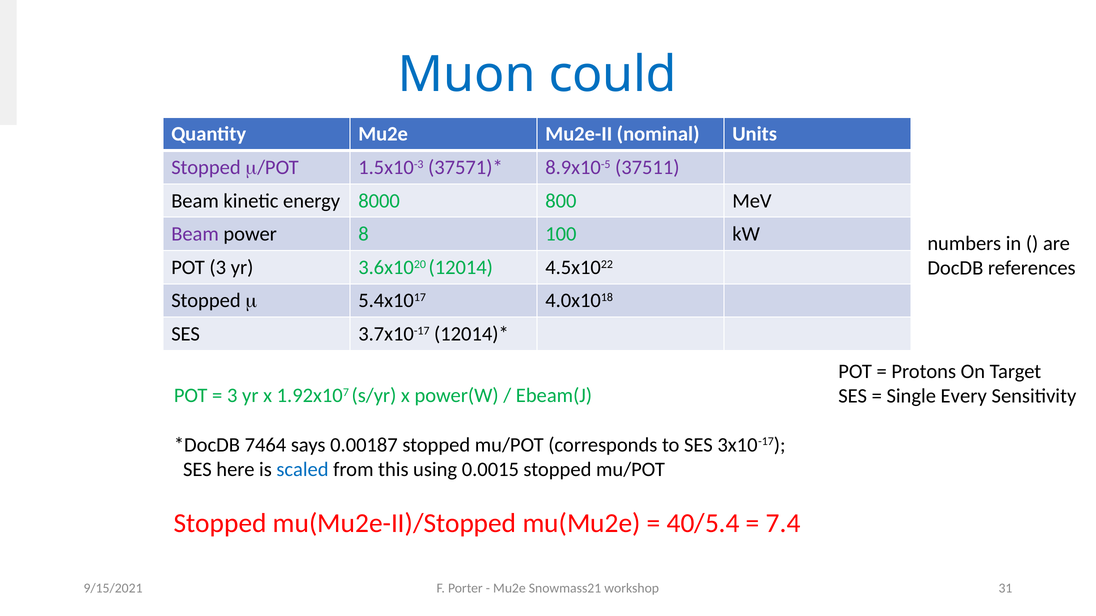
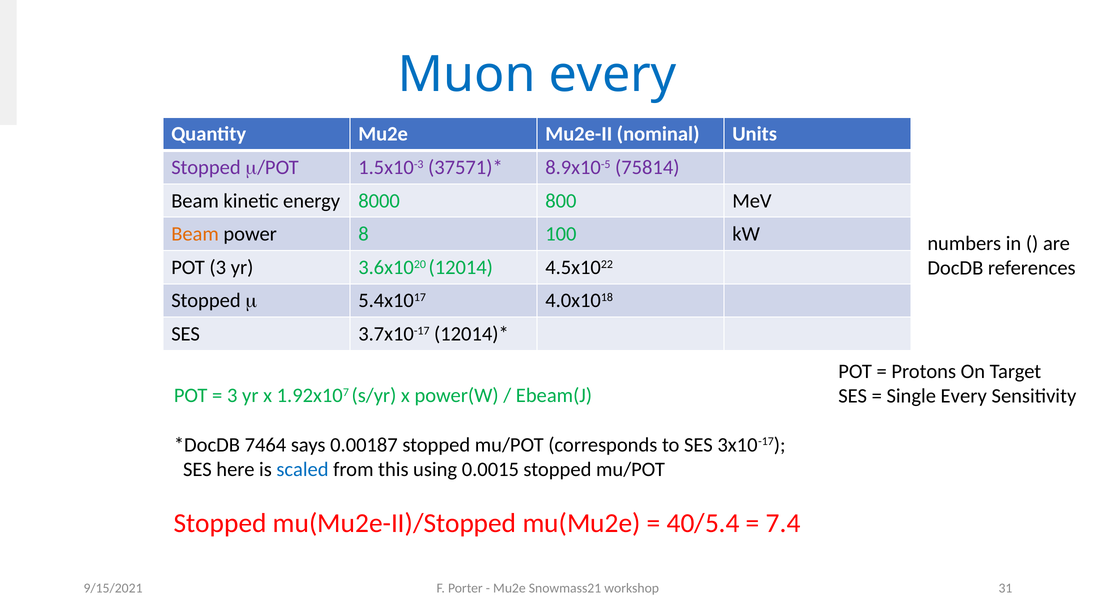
Muon could: could -> every
37511: 37511 -> 75814
Beam at (195, 234) colour: purple -> orange
